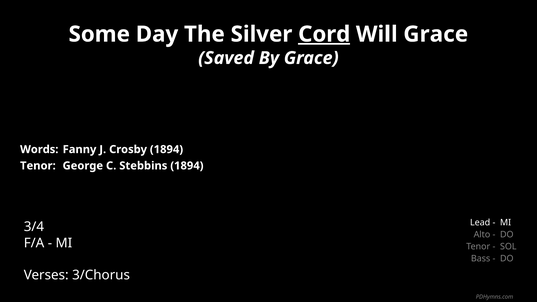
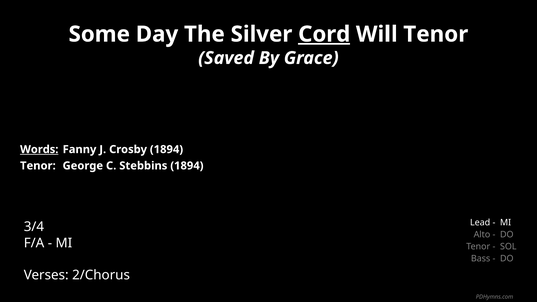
Will Grace: Grace -> Tenor
Words underline: none -> present
3/Chorus: 3/Chorus -> 2/Chorus
